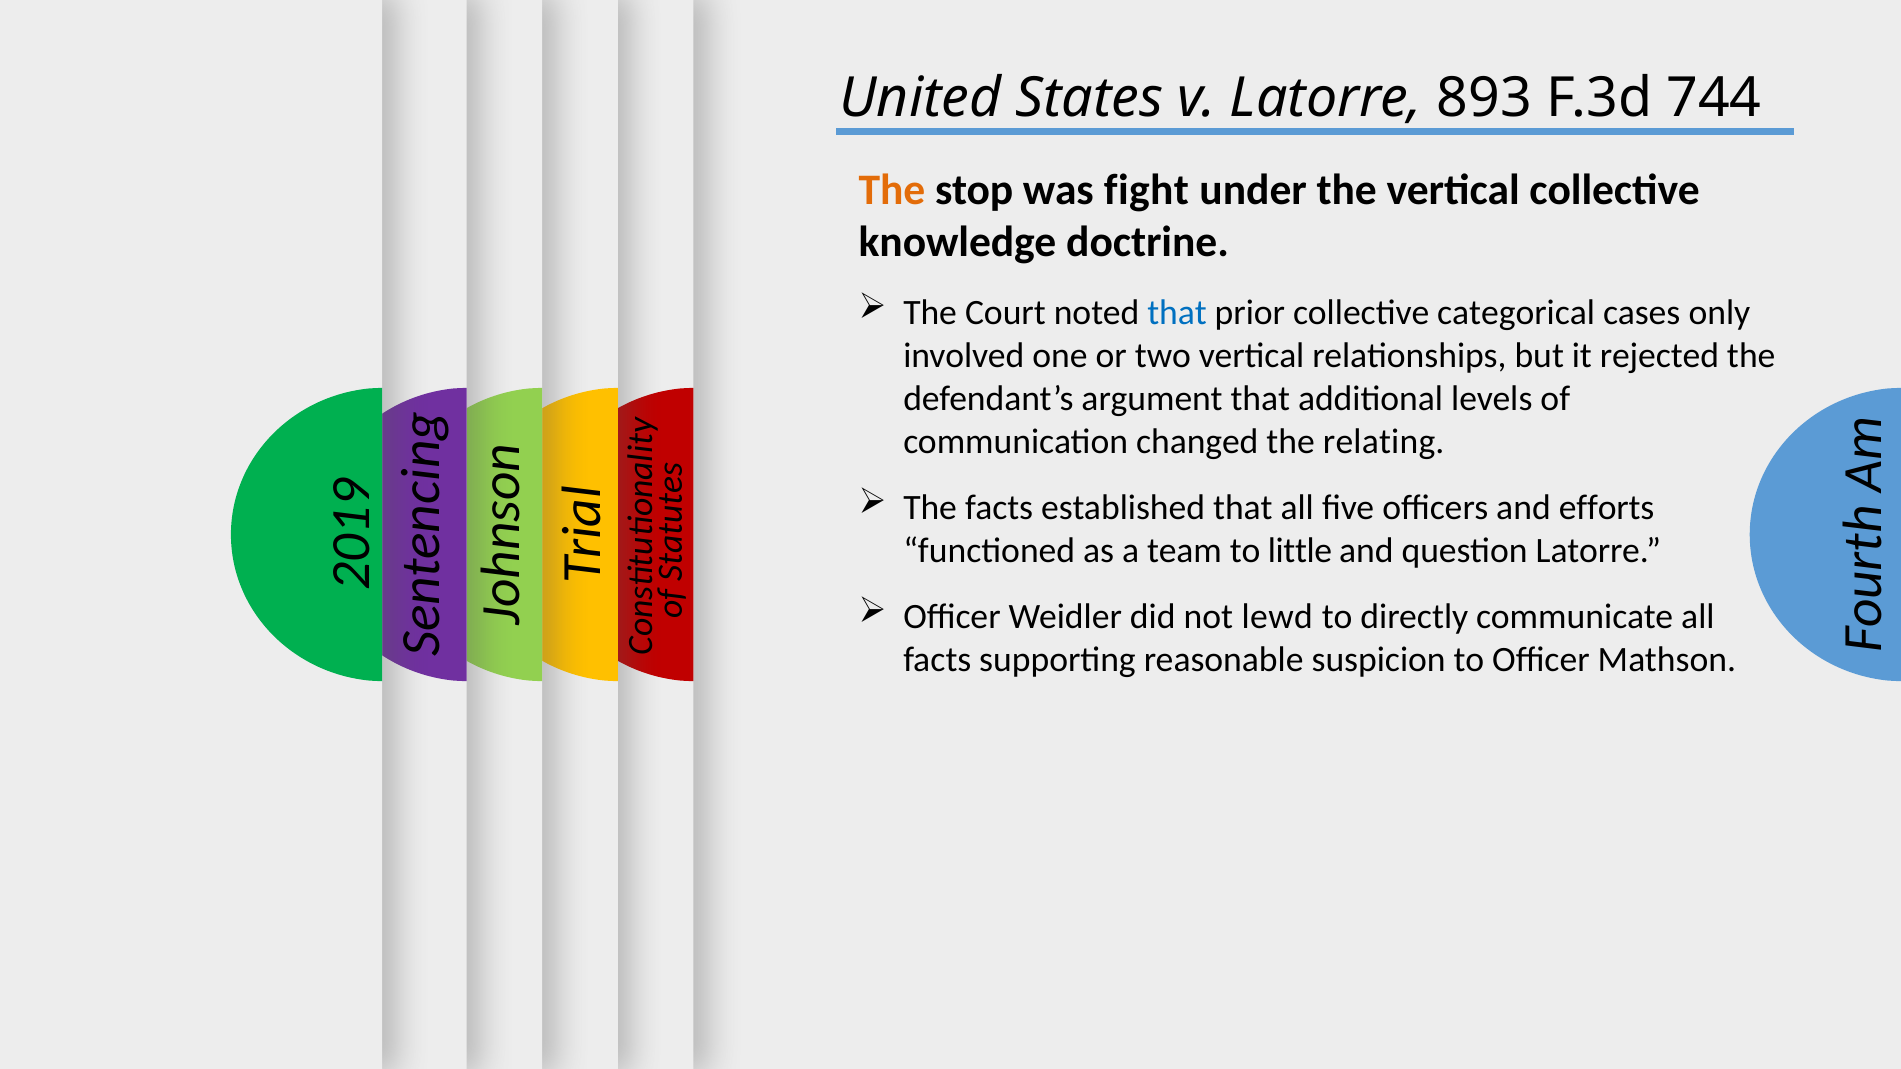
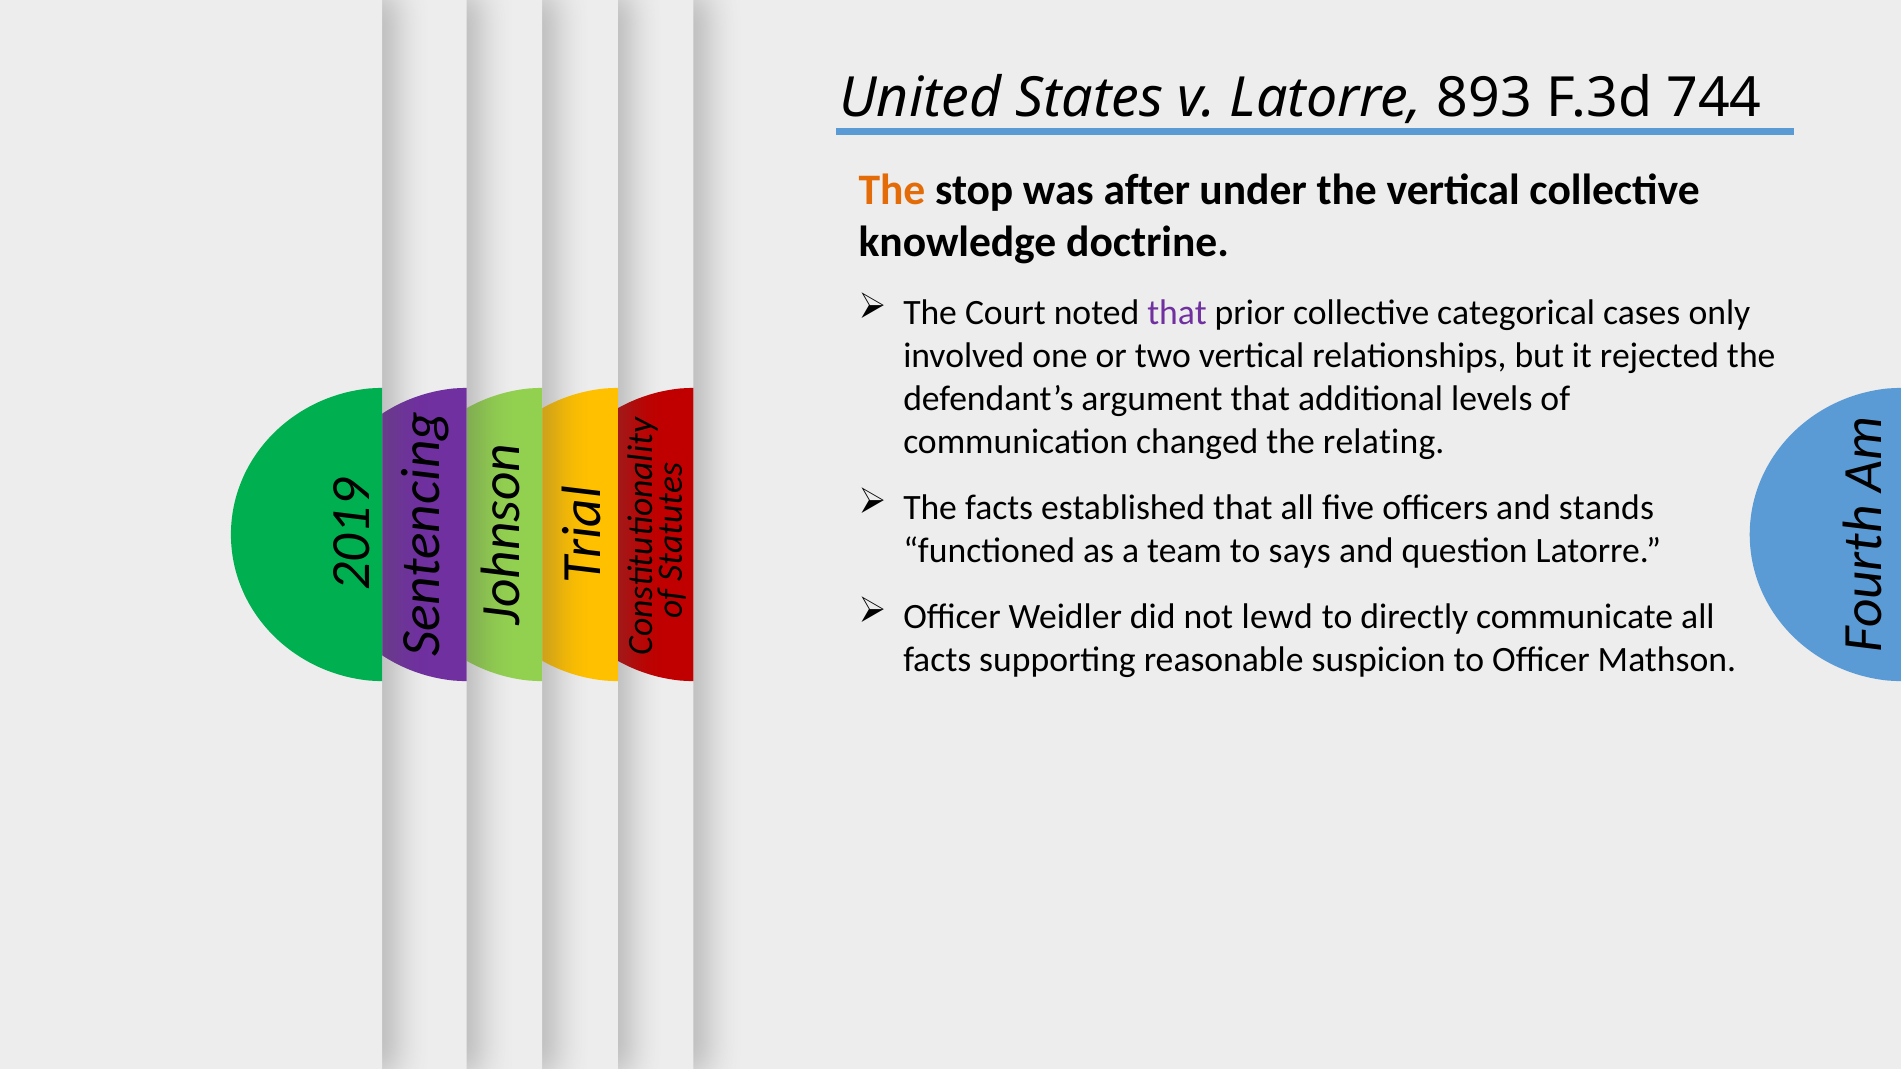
fight: fight -> after
that at (1177, 313) colour: blue -> purple
efforts: efforts -> stands
little: little -> says
